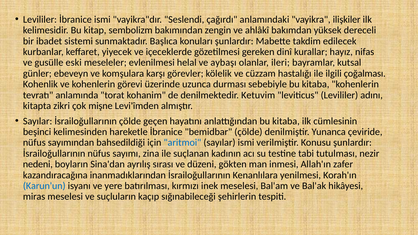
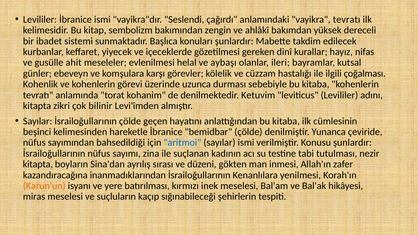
vayikra ilişkiler: ilişkiler -> tevratı
eski: eski -> ahit
mişne: mişne -> bilinir
nedeni at (38, 164): nedeni -> kitapta
Karun'un colour: blue -> orange
